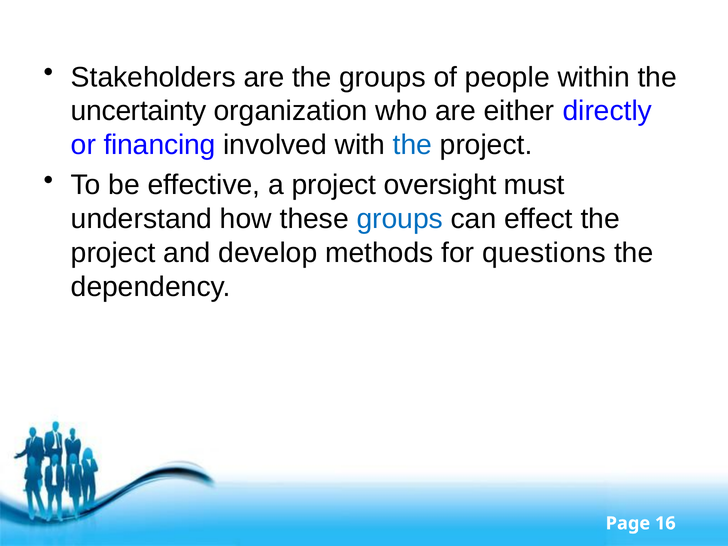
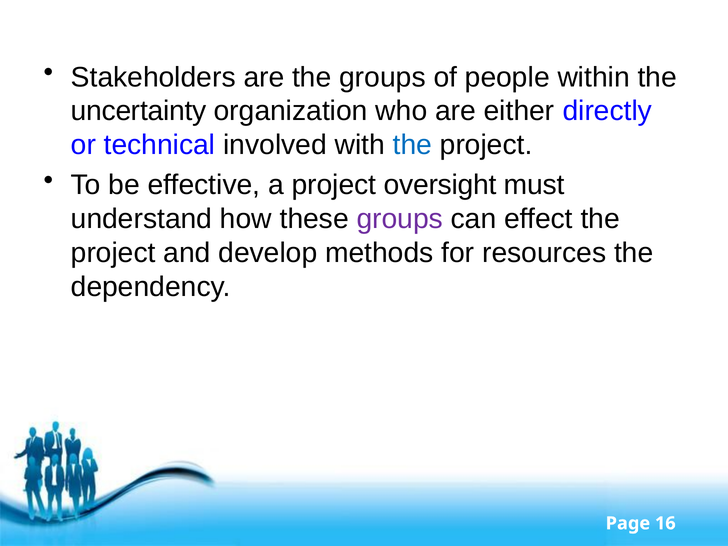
financing: financing -> technical
groups at (400, 219) colour: blue -> purple
questions: questions -> resources
